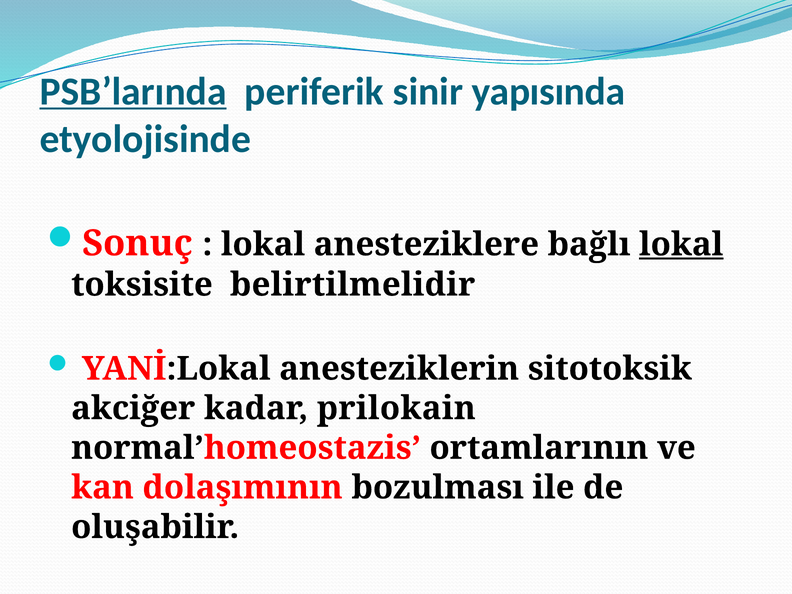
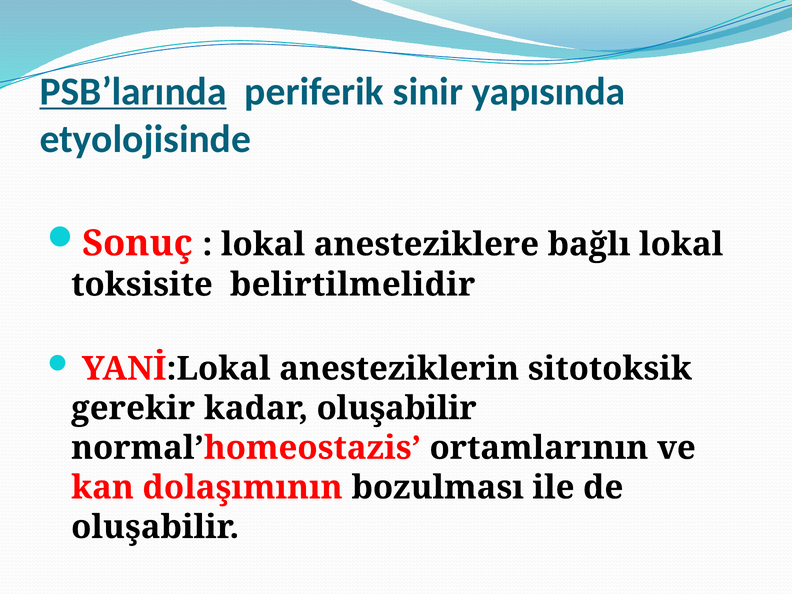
lokal at (681, 244) underline: present -> none
akciğer: akciğer -> gerekir
kadar prilokain: prilokain -> oluşabilir
